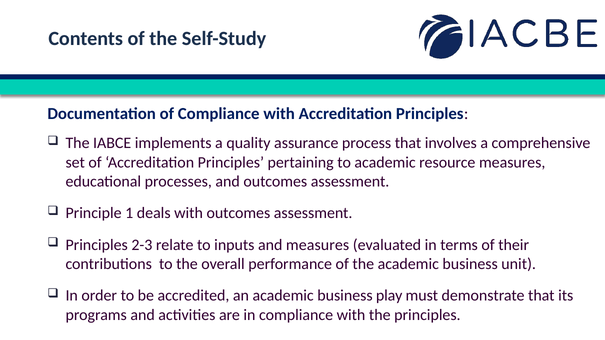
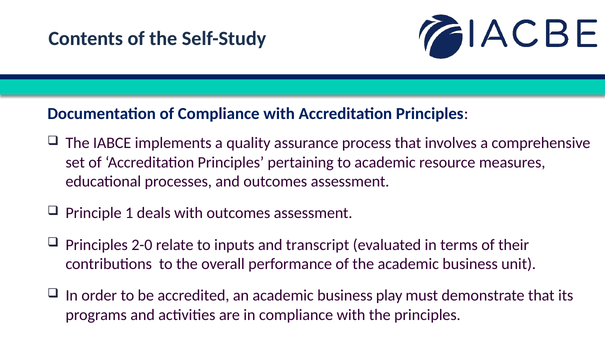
2-3: 2-3 -> 2-0
and measures: measures -> transcript
